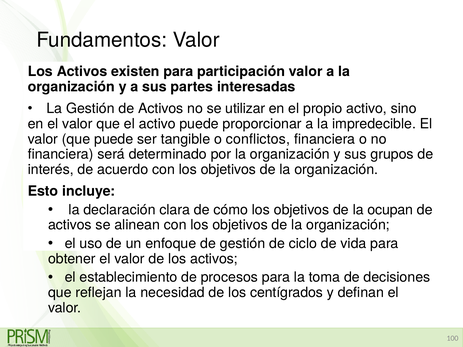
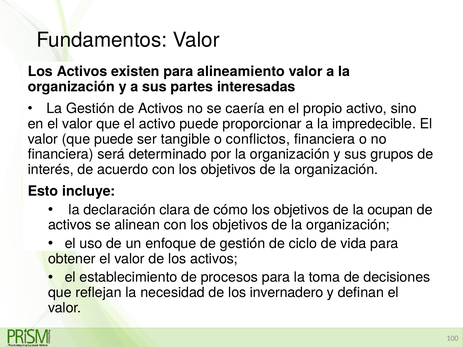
participación: participación -> alineamiento
utilizar: utilizar -> caería
centígrados: centígrados -> invernadero
